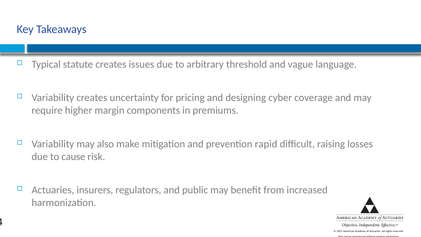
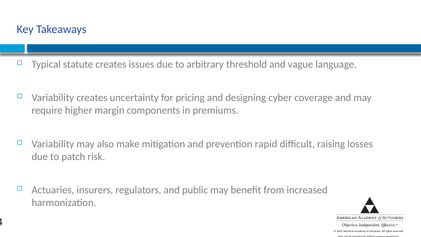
cause: cause -> patch
